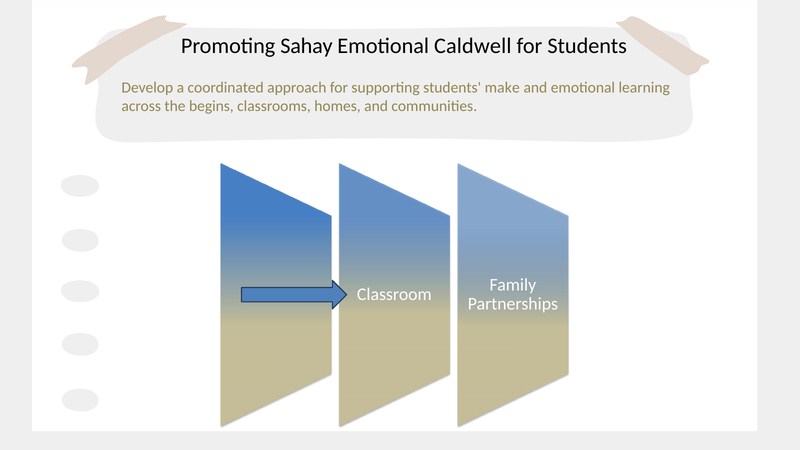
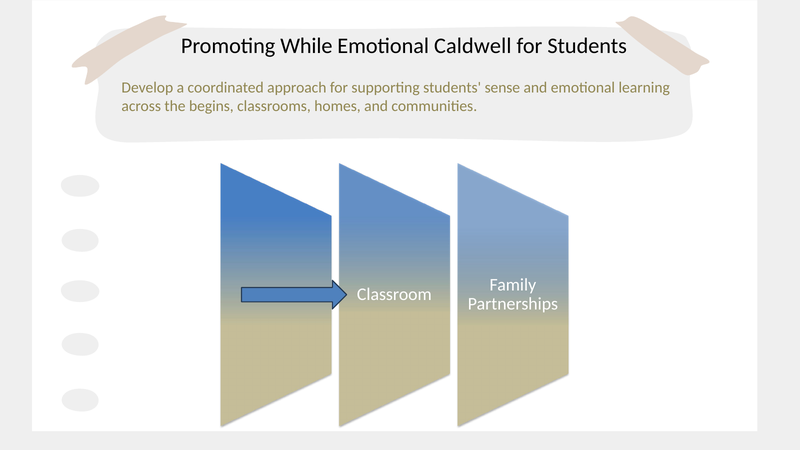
Sahay: Sahay -> While
make: make -> sense
